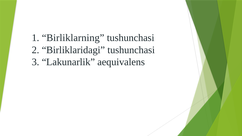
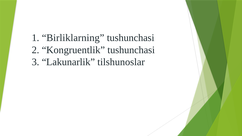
Birliklaridagi: Birliklaridagi -> Kongruentlik
aequivalens: aequivalens -> tilshunoslar
